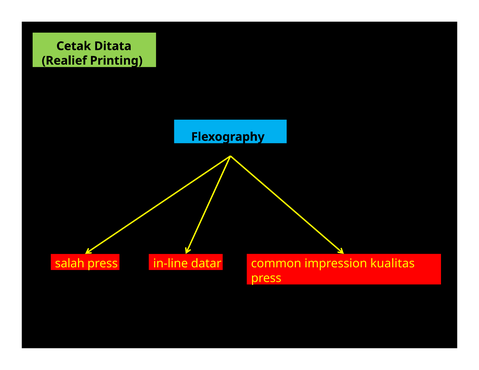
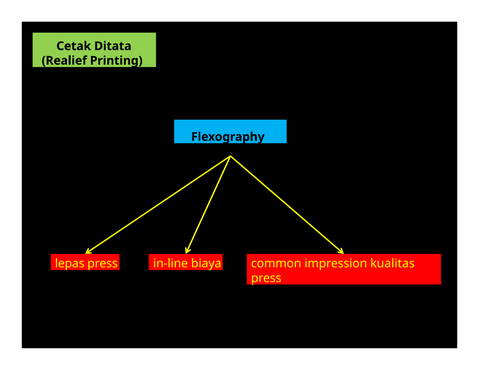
salah: salah -> lepas
datar: datar -> biaya
